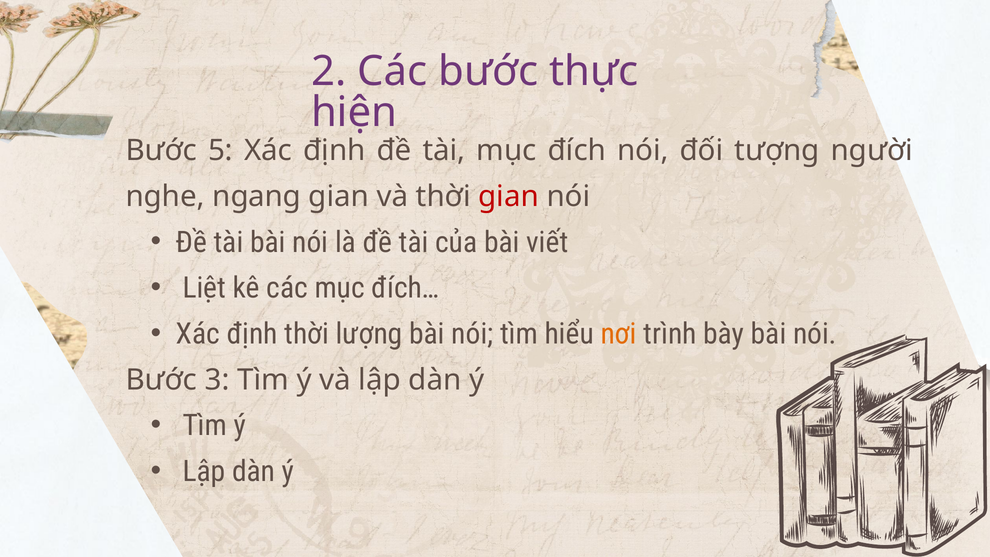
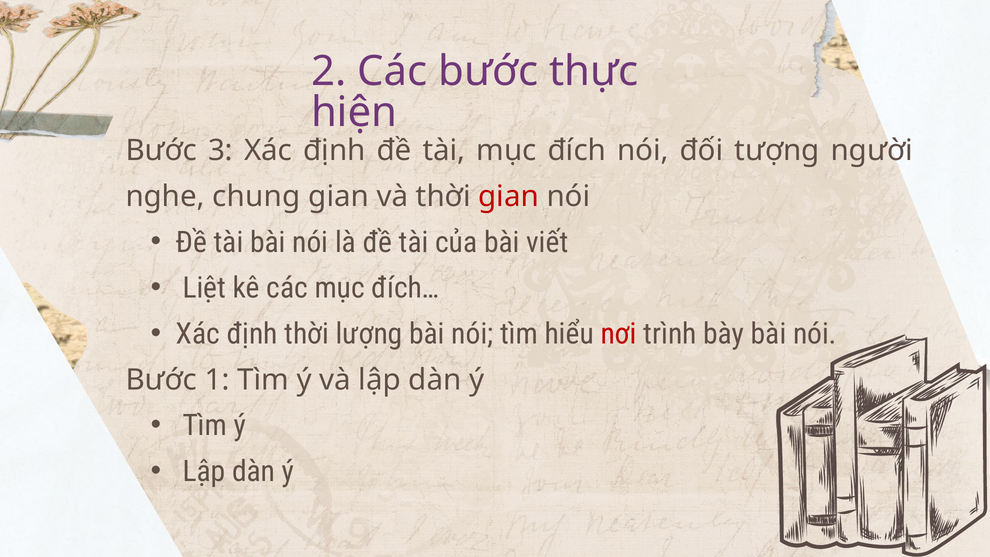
5: 5 -> 3
ngang: ngang -> chung
nơi colour: orange -> red
3: 3 -> 1
